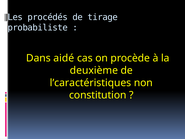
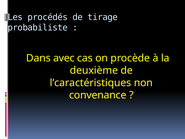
aidé: aidé -> avec
constitution: constitution -> convenance
